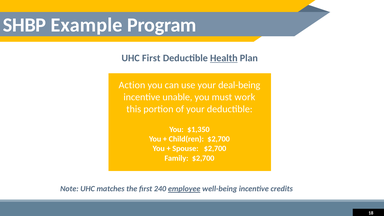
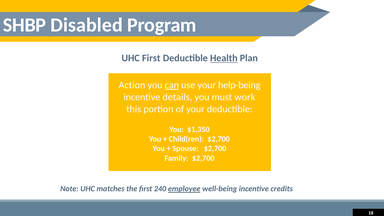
Example: Example -> Disabled
can underline: none -> present
deal-being: deal-being -> help-being
unable: unable -> details
